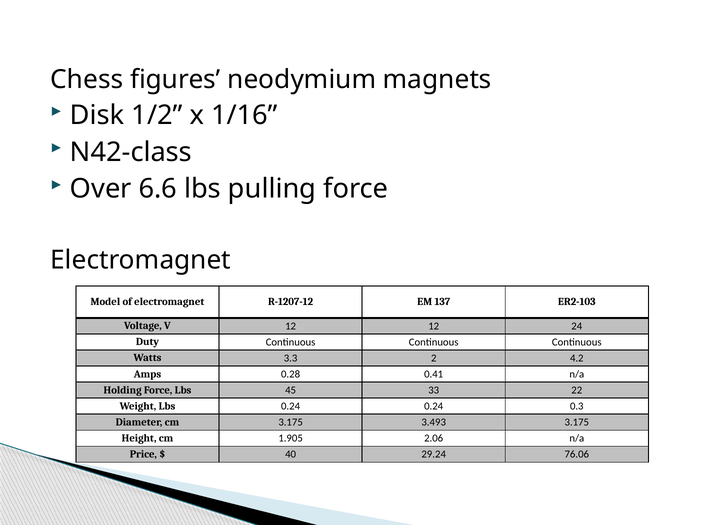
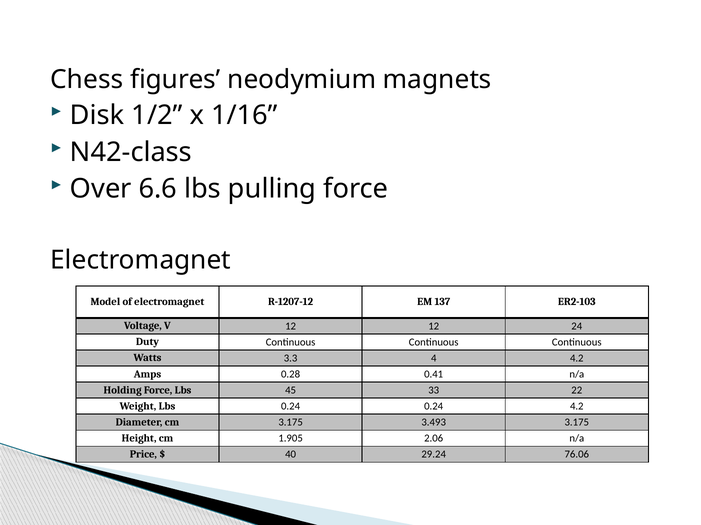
2: 2 -> 4
0.24 0.3: 0.3 -> 4.2
